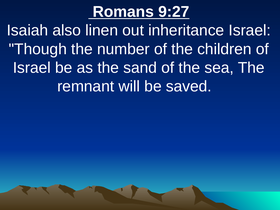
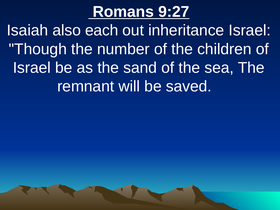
linen: linen -> each
